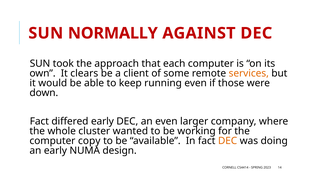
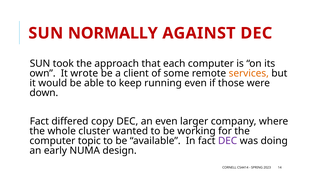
clears: clears -> wrote
differed early: early -> copy
copy: copy -> topic
DEC at (228, 141) colour: orange -> purple
